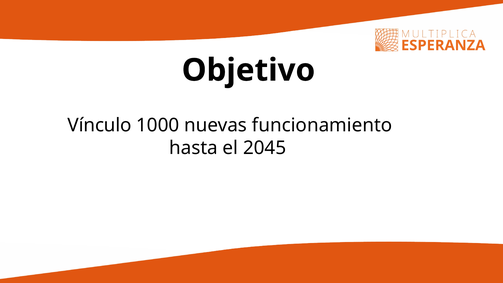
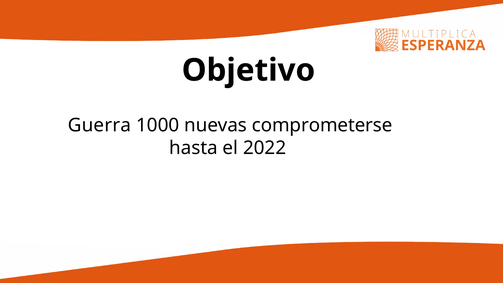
Vínculo: Vínculo -> Guerra
funcionamiento: funcionamiento -> comprometerse
2045: 2045 -> 2022
